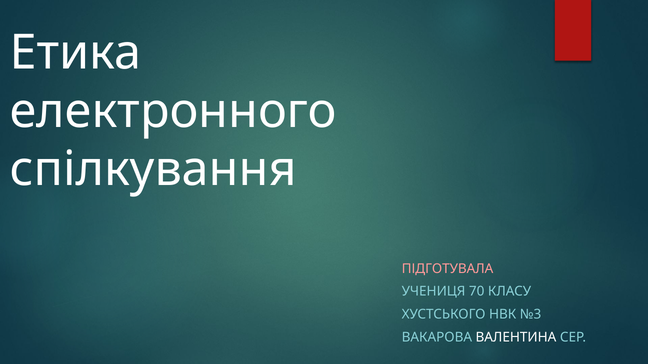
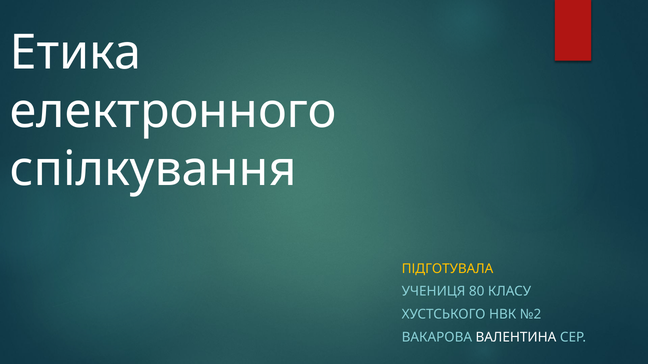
ПІДГОТУВАЛА colour: pink -> yellow
70: 70 -> 80
№3: №3 -> №2
